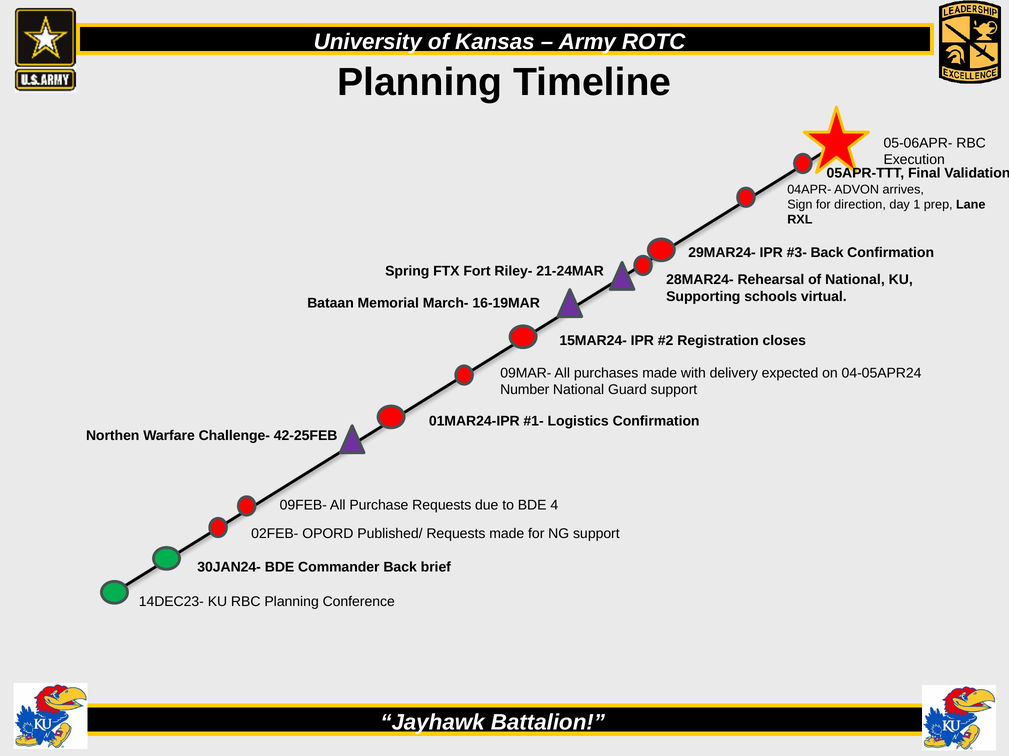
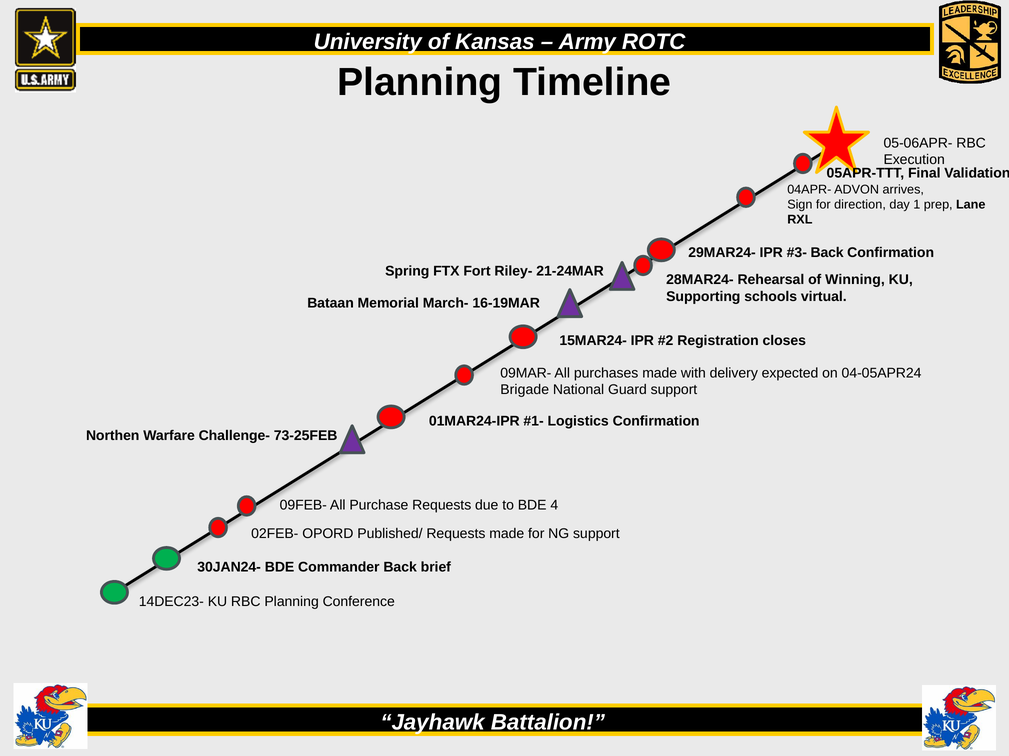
of National: National -> Winning
Number: Number -> Brigade
42-25FEB: 42-25FEB -> 73-25FEB
